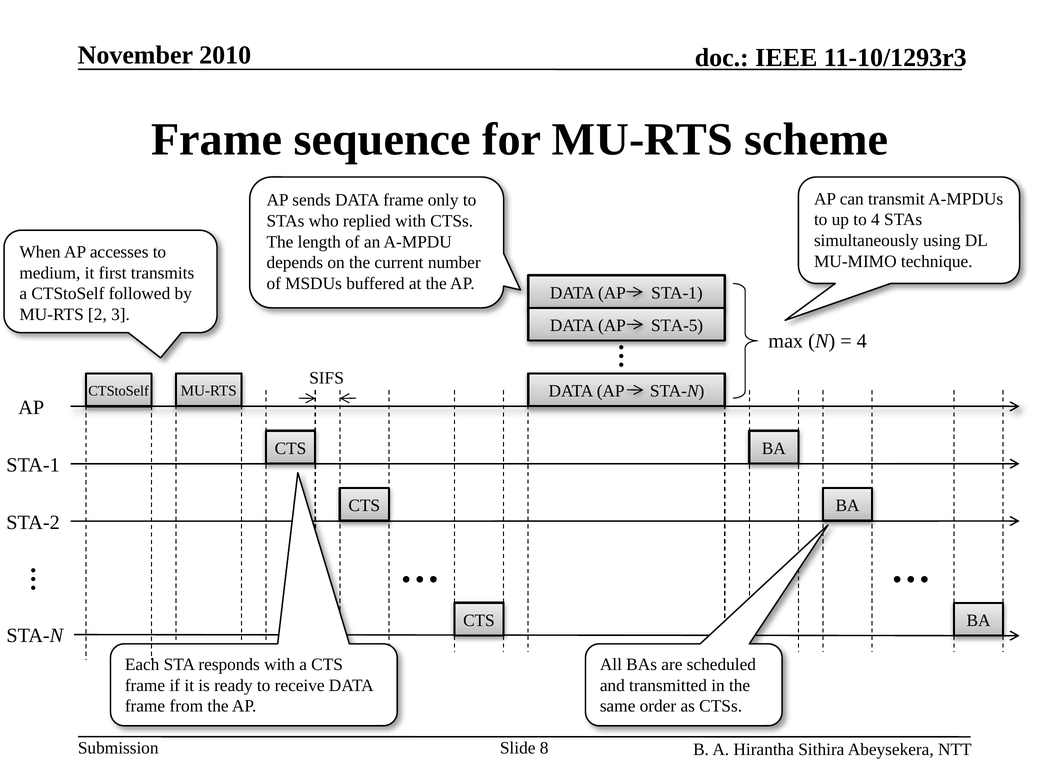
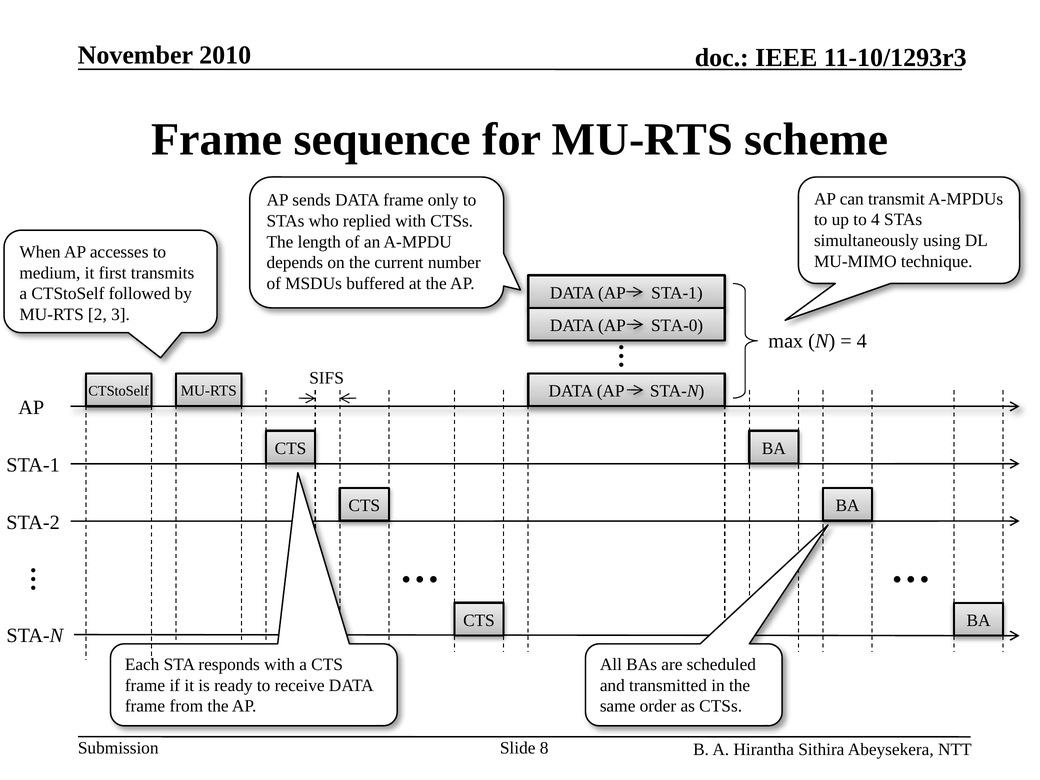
STA-5: STA-5 -> STA-0
